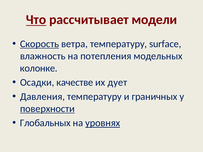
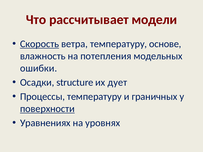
Что underline: present -> none
surface: surface -> основе
колонке: колонке -> ошибки
качестве: качестве -> structure
Давления: Давления -> Процессы
Глобальных: Глобальных -> Уравнениях
уровнях underline: present -> none
